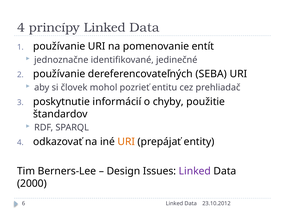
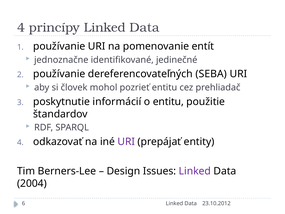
o chyby: chyby -> entitu
URI at (126, 141) colour: orange -> purple
2000: 2000 -> 2004
